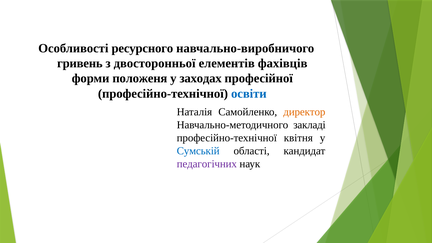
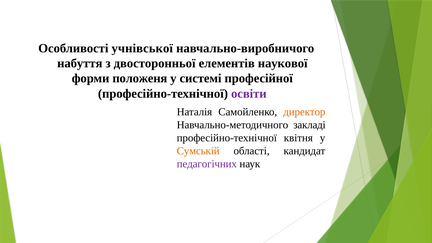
ресурсного: ресурсного -> учнівської
гривень: гривень -> набуття
фахівців: фахівців -> наукової
заходах: заходах -> системі
освіти colour: blue -> purple
Сумській colour: blue -> orange
